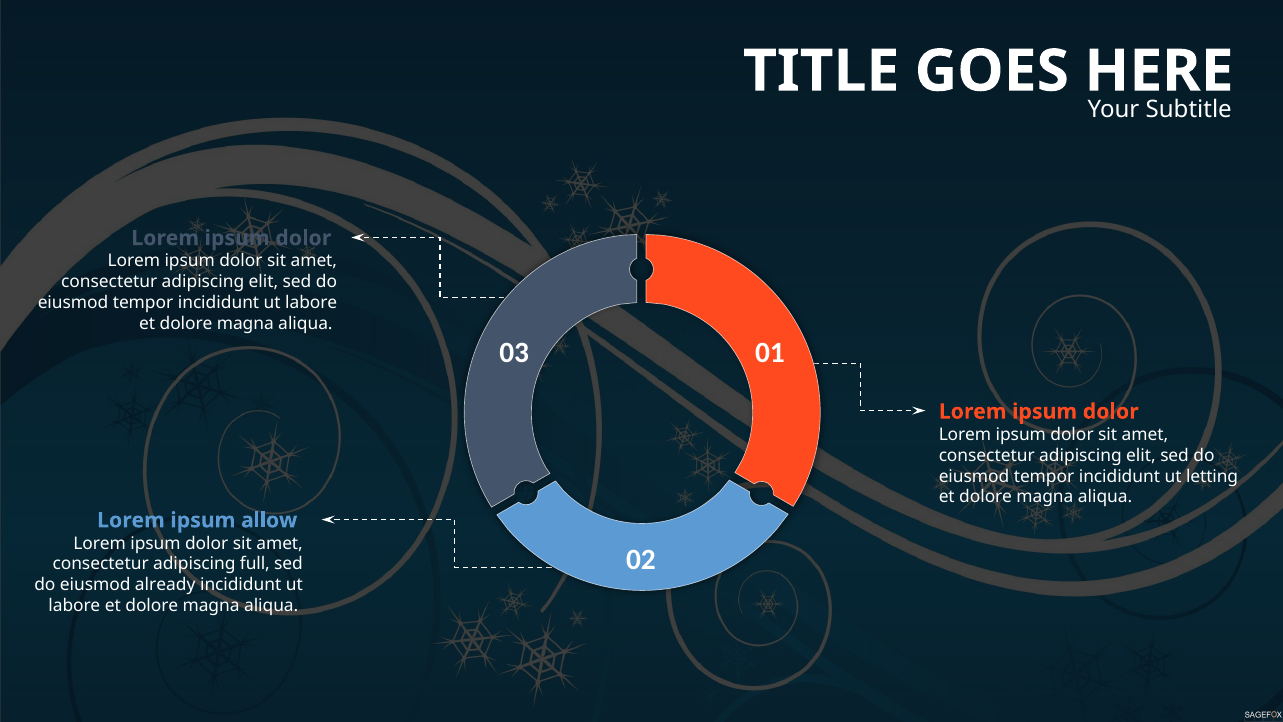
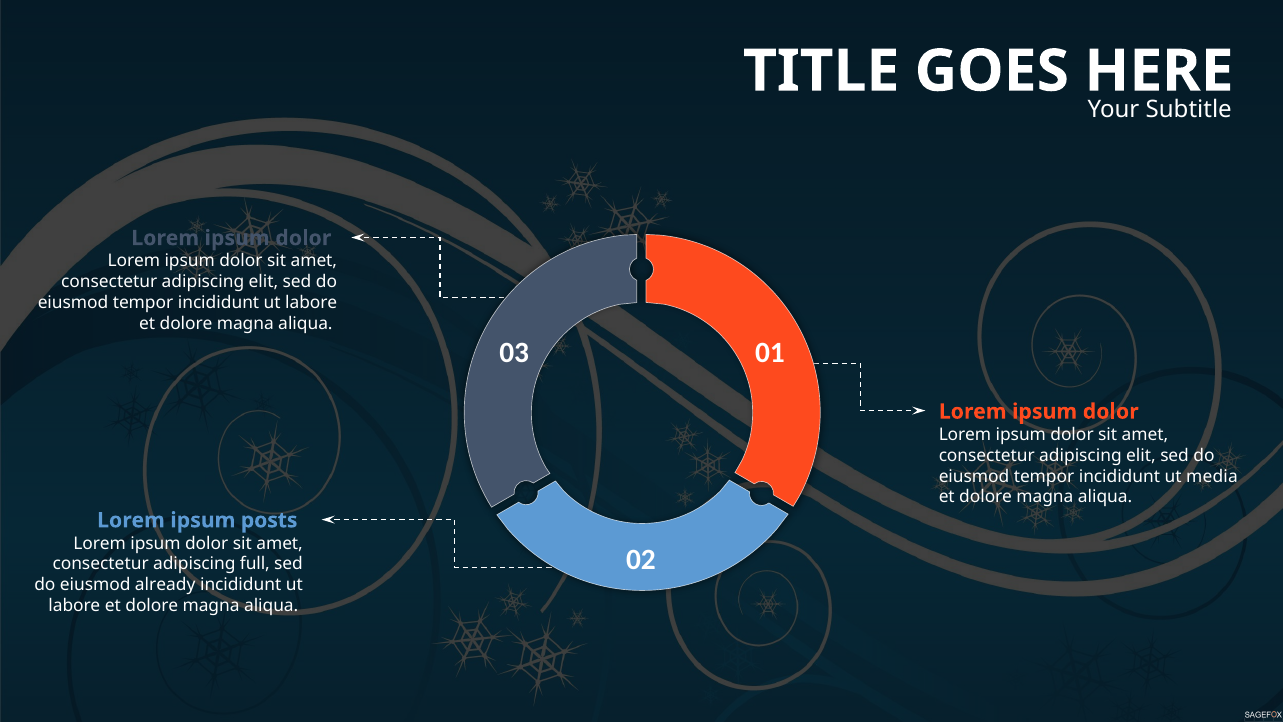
letting: letting -> media
allow: allow -> posts
